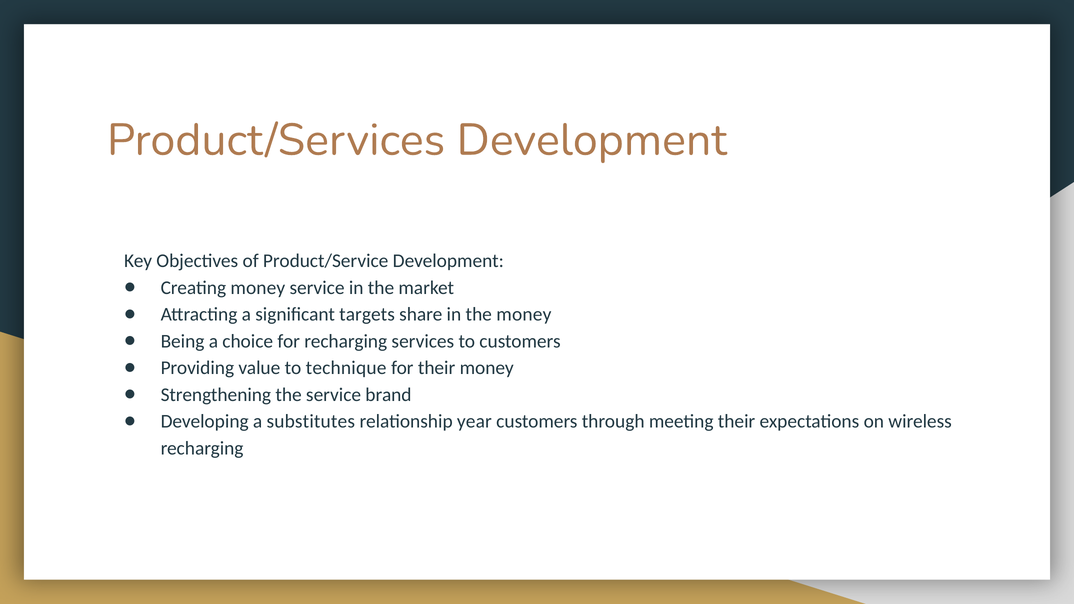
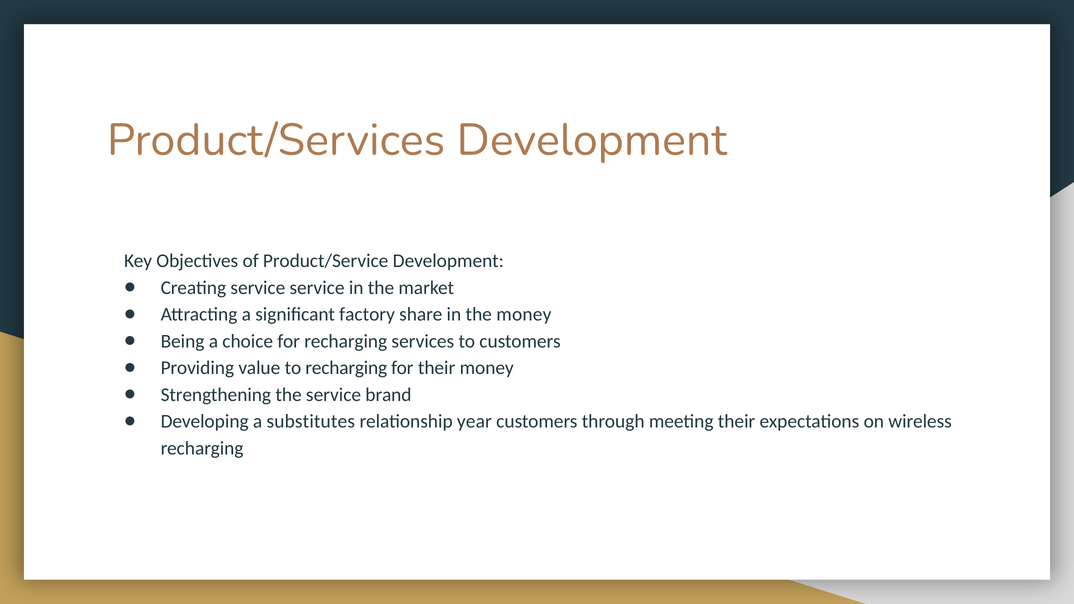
Creating money: money -> service
targets: targets -> factory
to technique: technique -> recharging
